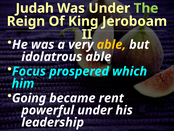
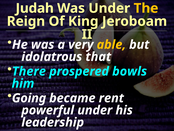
The colour: light green -> yellow
idolatrous able: able -> that
Focus: Focus -> There
which: which -> bowls
